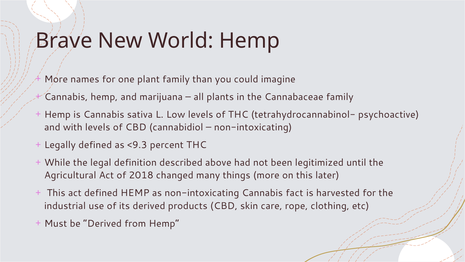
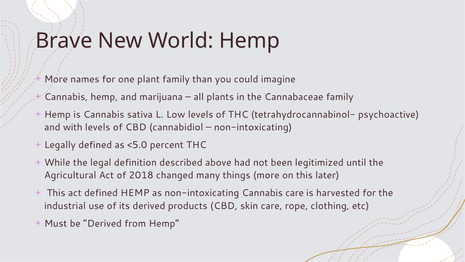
<9.3: <9.3 -> <5.0
Cannabis fact: fact -> care
